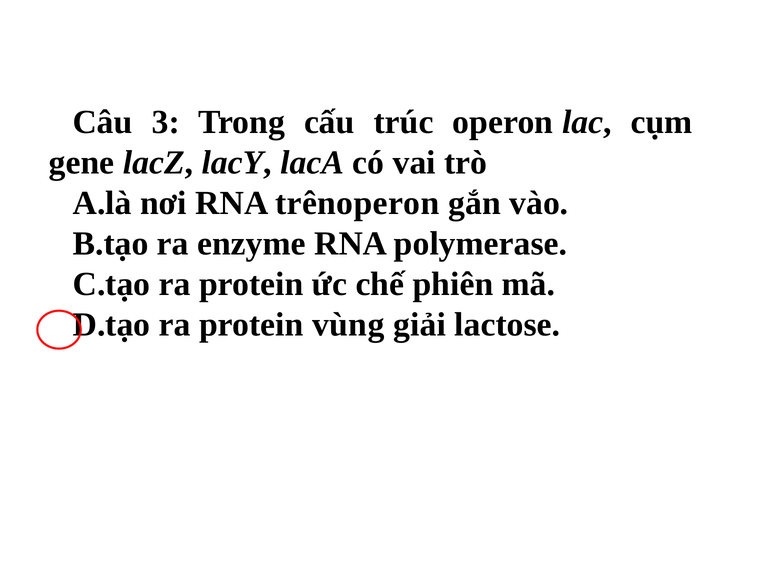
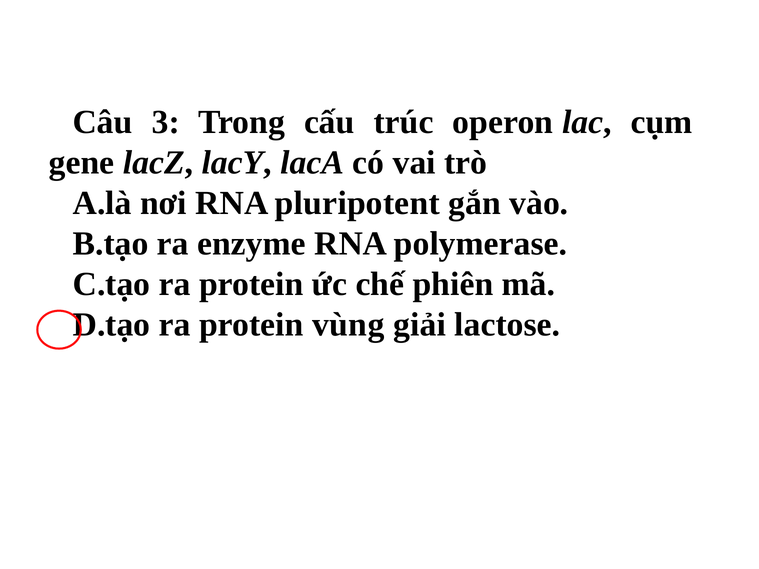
trênoperon: trênoperon -> pluripotent
